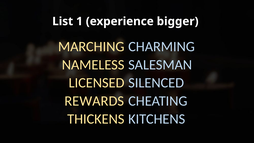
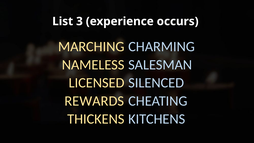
1: 1 -> 3
bigger: bigger -> occurs
